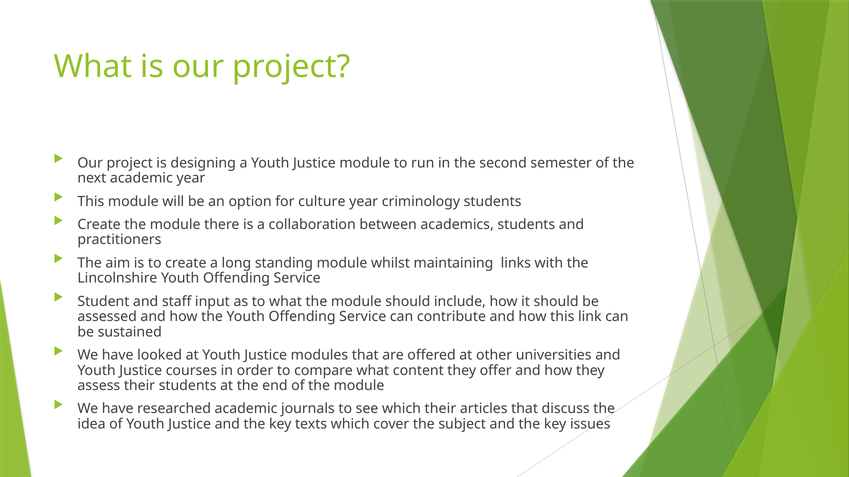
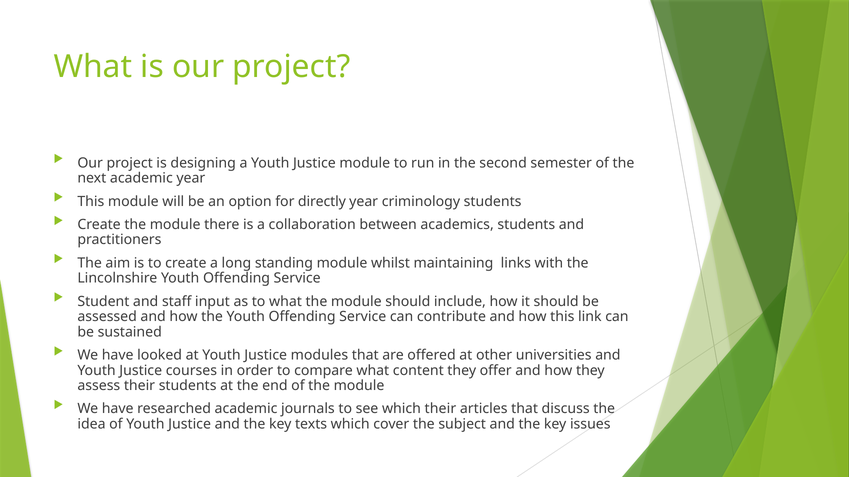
culture: culture -> directly
